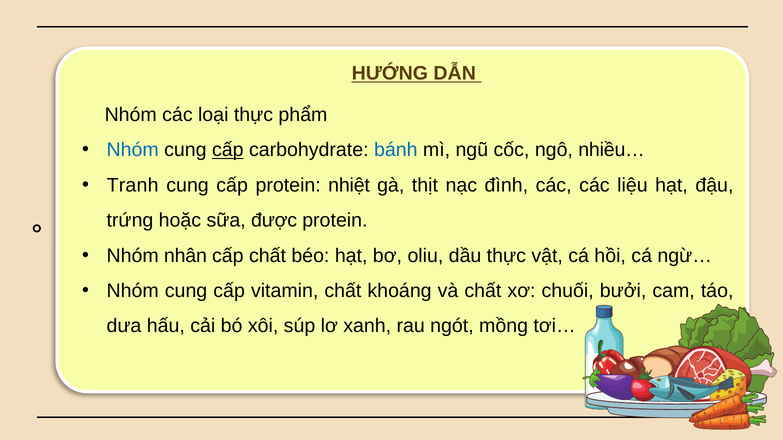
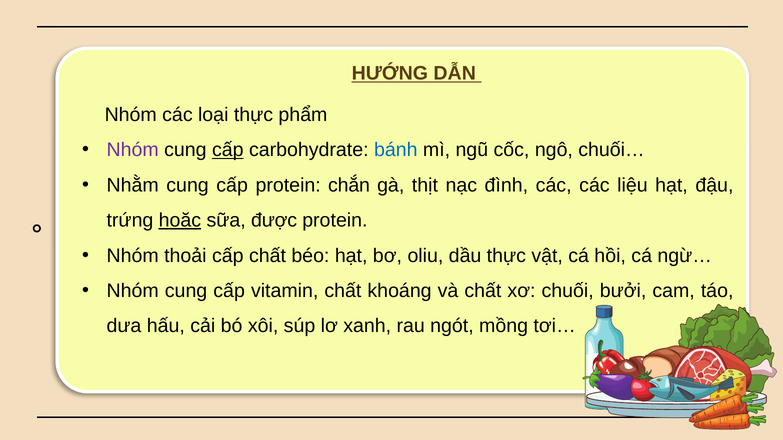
Nhóm at (133, 150) colour: blue -> purple
nhiều…: nhiều… -> chuối…
Tranh: Tranh -> Nhằm
nhiệt: nhiệt -> chắn
hoặc underline: none -> present
nhân: nhân -> thoải
